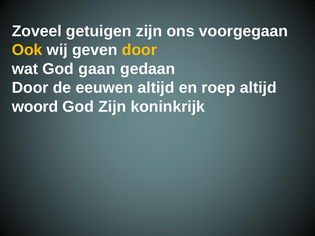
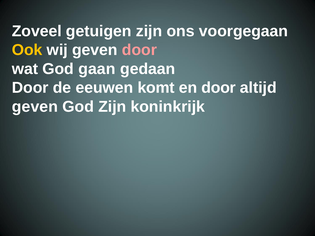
door at (139, 50) colour: yellow -> pink
eeuwen altijd: altijd -> komt
en roep: roep -> door
woord at (35, 107): woord -> geven
